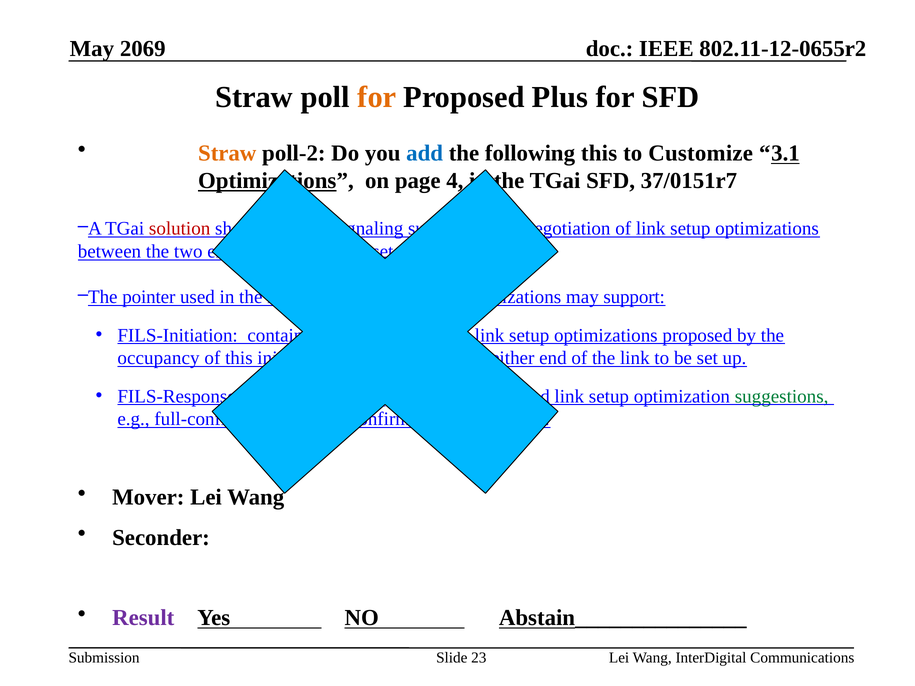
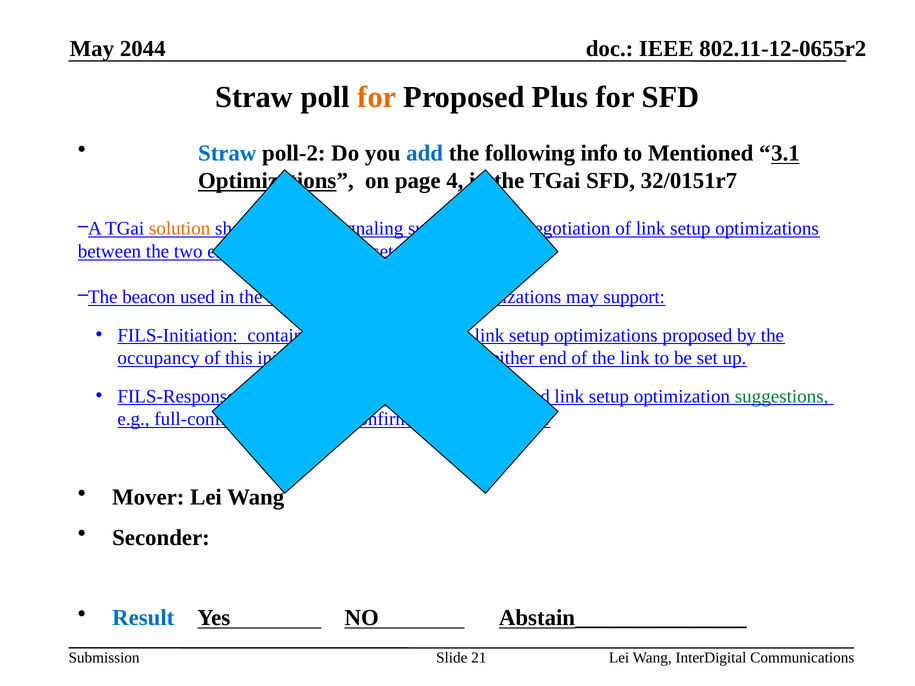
2069: 2069 -> 2044
Straw at (227, 153) colour: orange -> blue
following this: this -> info
Customize: Customize -> Mentioned
37/0151r7: 37/0151r7 -> 32/0151r7
solution colour: red -> orange
pointer: pointer -> beacon
Result colour: purple -> blue
23: 23 -> 21
